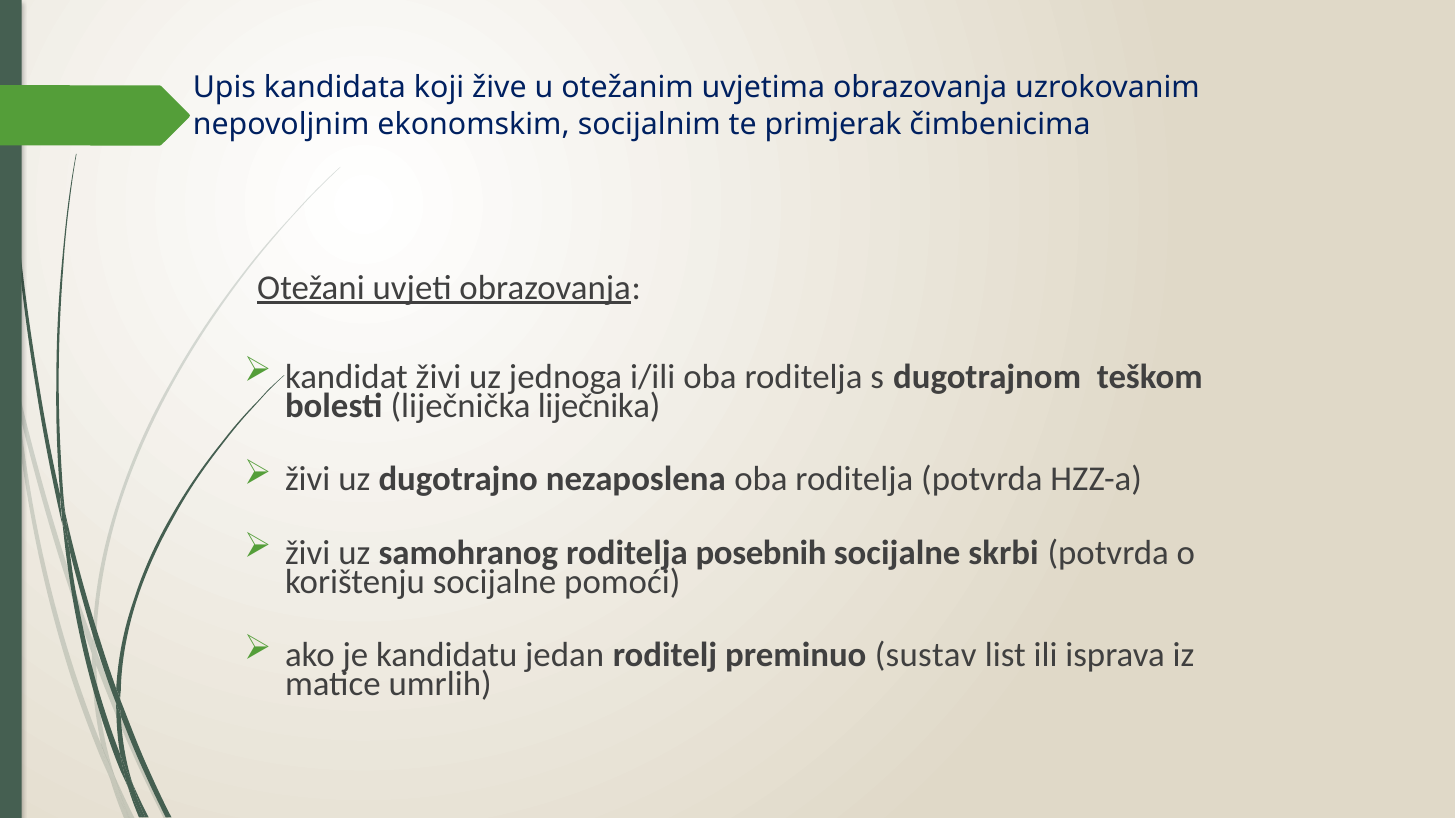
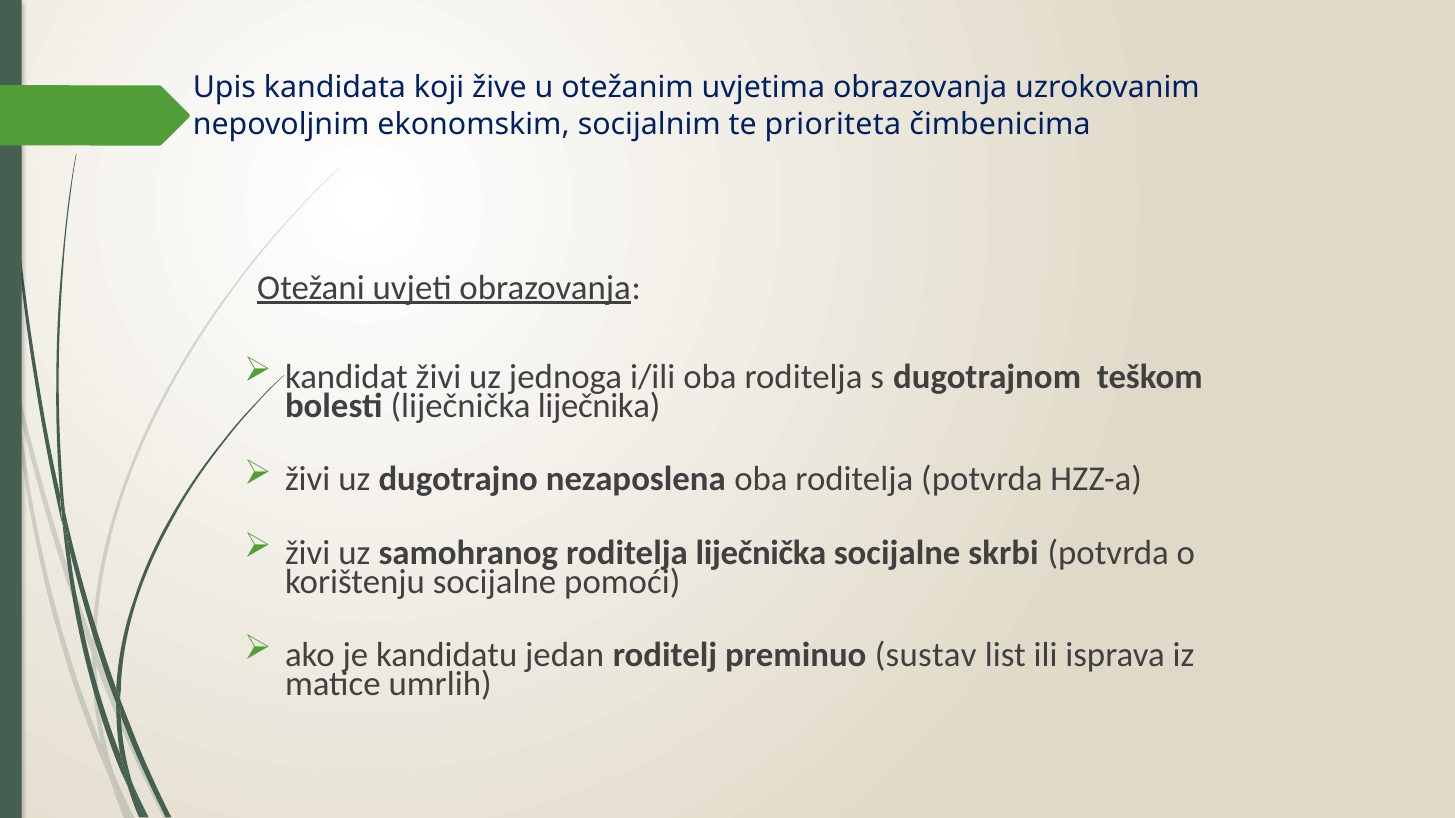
primjerak: primjerak -> prioriteta
roditelja posebnih: posebnih -> liječnička
